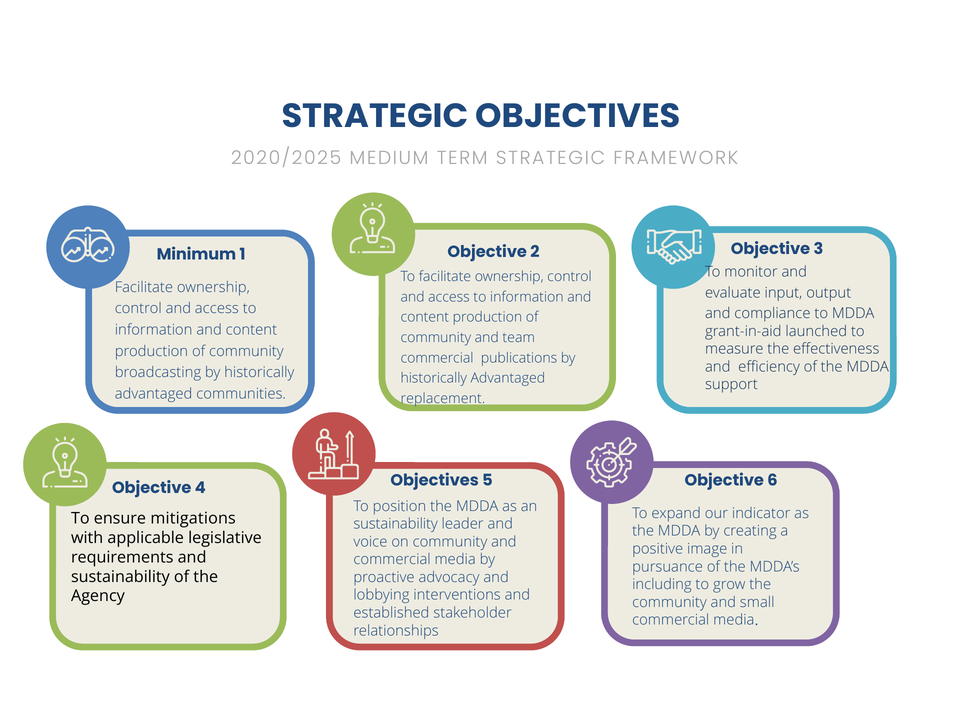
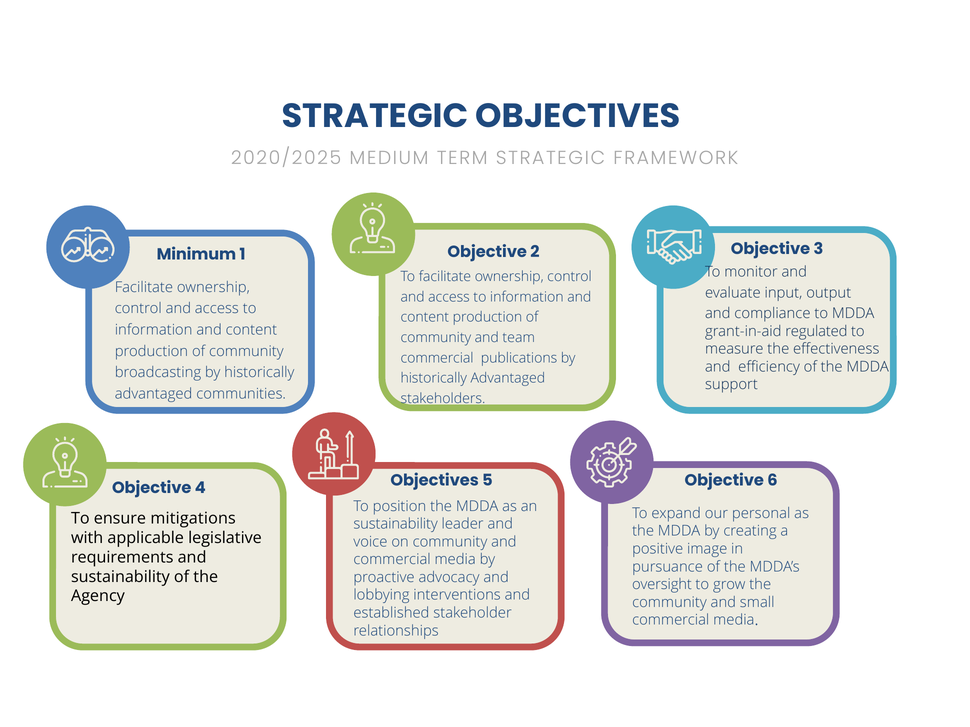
launched: launched -> regulated
replacement: replacement -> stakeholders
indicator: indicator -> personal
including: including -> oversight
